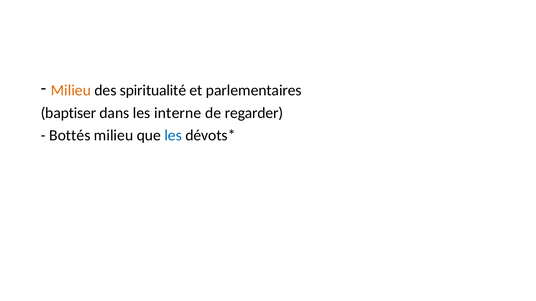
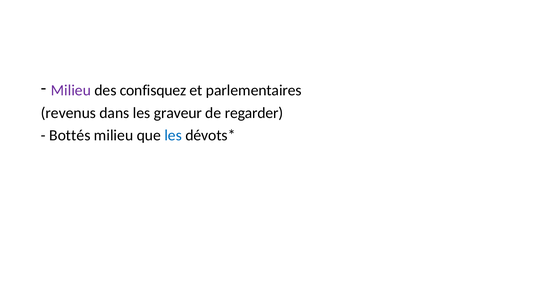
Milieu at (71, 91) colour: orange -> purple
spiritualité: spiritualité -> confisquez
baptiser: baptiser -> revenus
interne: interne -> graveur
